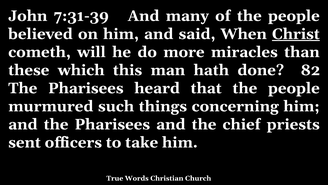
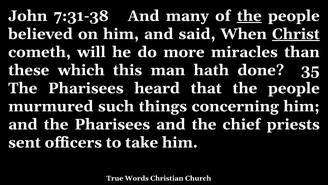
7:31-39: 7:31-39 -> 7:31-38
the at (249, 16) underline: none -> present
82: 82 -> 35
